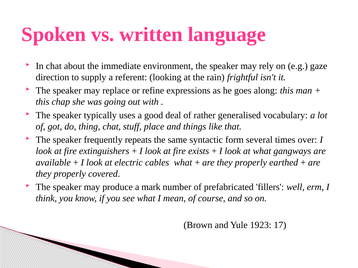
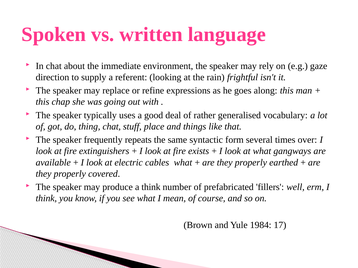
a mark: mark -> think
1923: 1923 -> 1984
